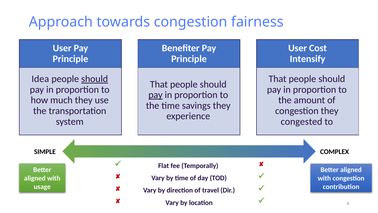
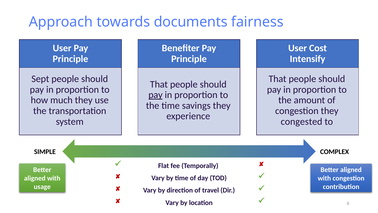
towards congestion: congestion -> documents
Idea: Idea -> Sept
should at (95, 79) underline: present -> none
